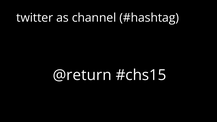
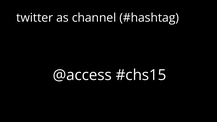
@return: @return -> @access
